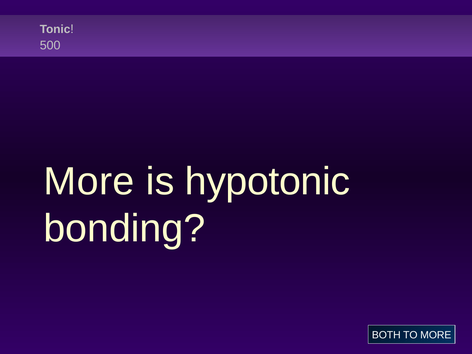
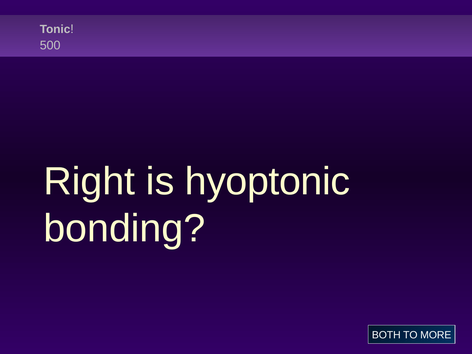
More at (89, 181): More -> Right
hypotonic: hypotonic -> hyoptonic
